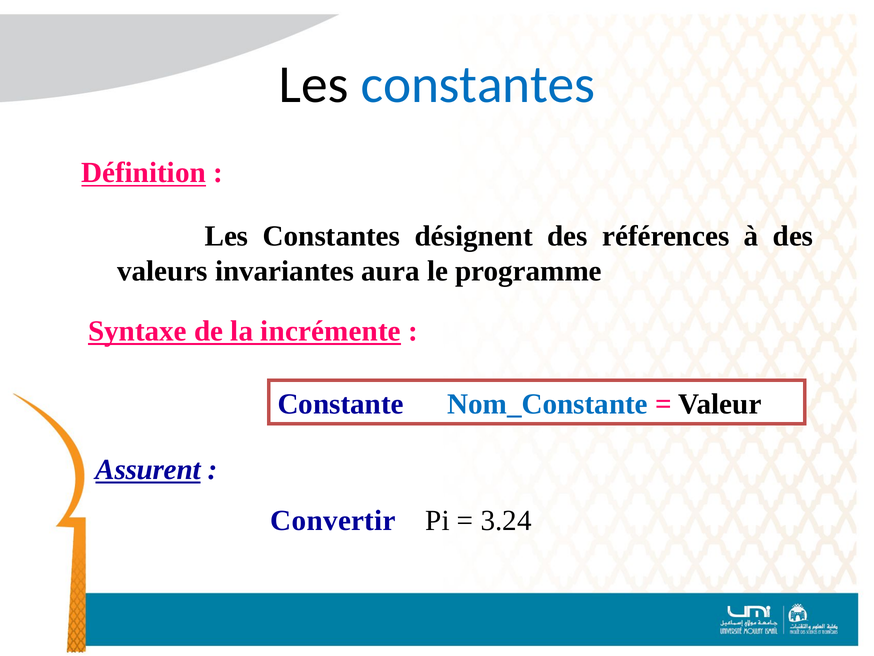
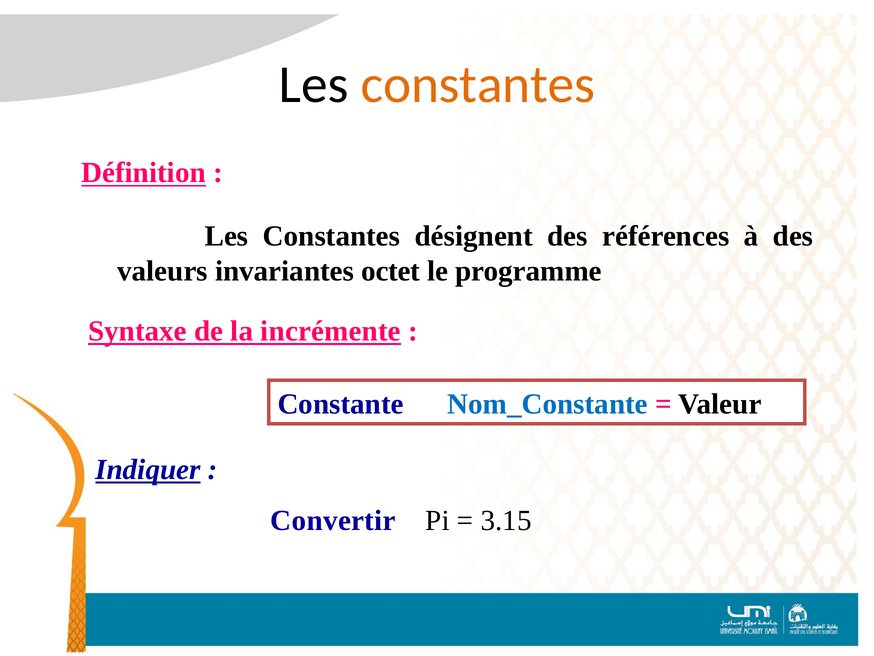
constantes at (478, 85) colour: blue -> orange
aura: aura -> octet
Assurent: Assurent -> Indiquer
3.24: 3.24 -> 3.15
